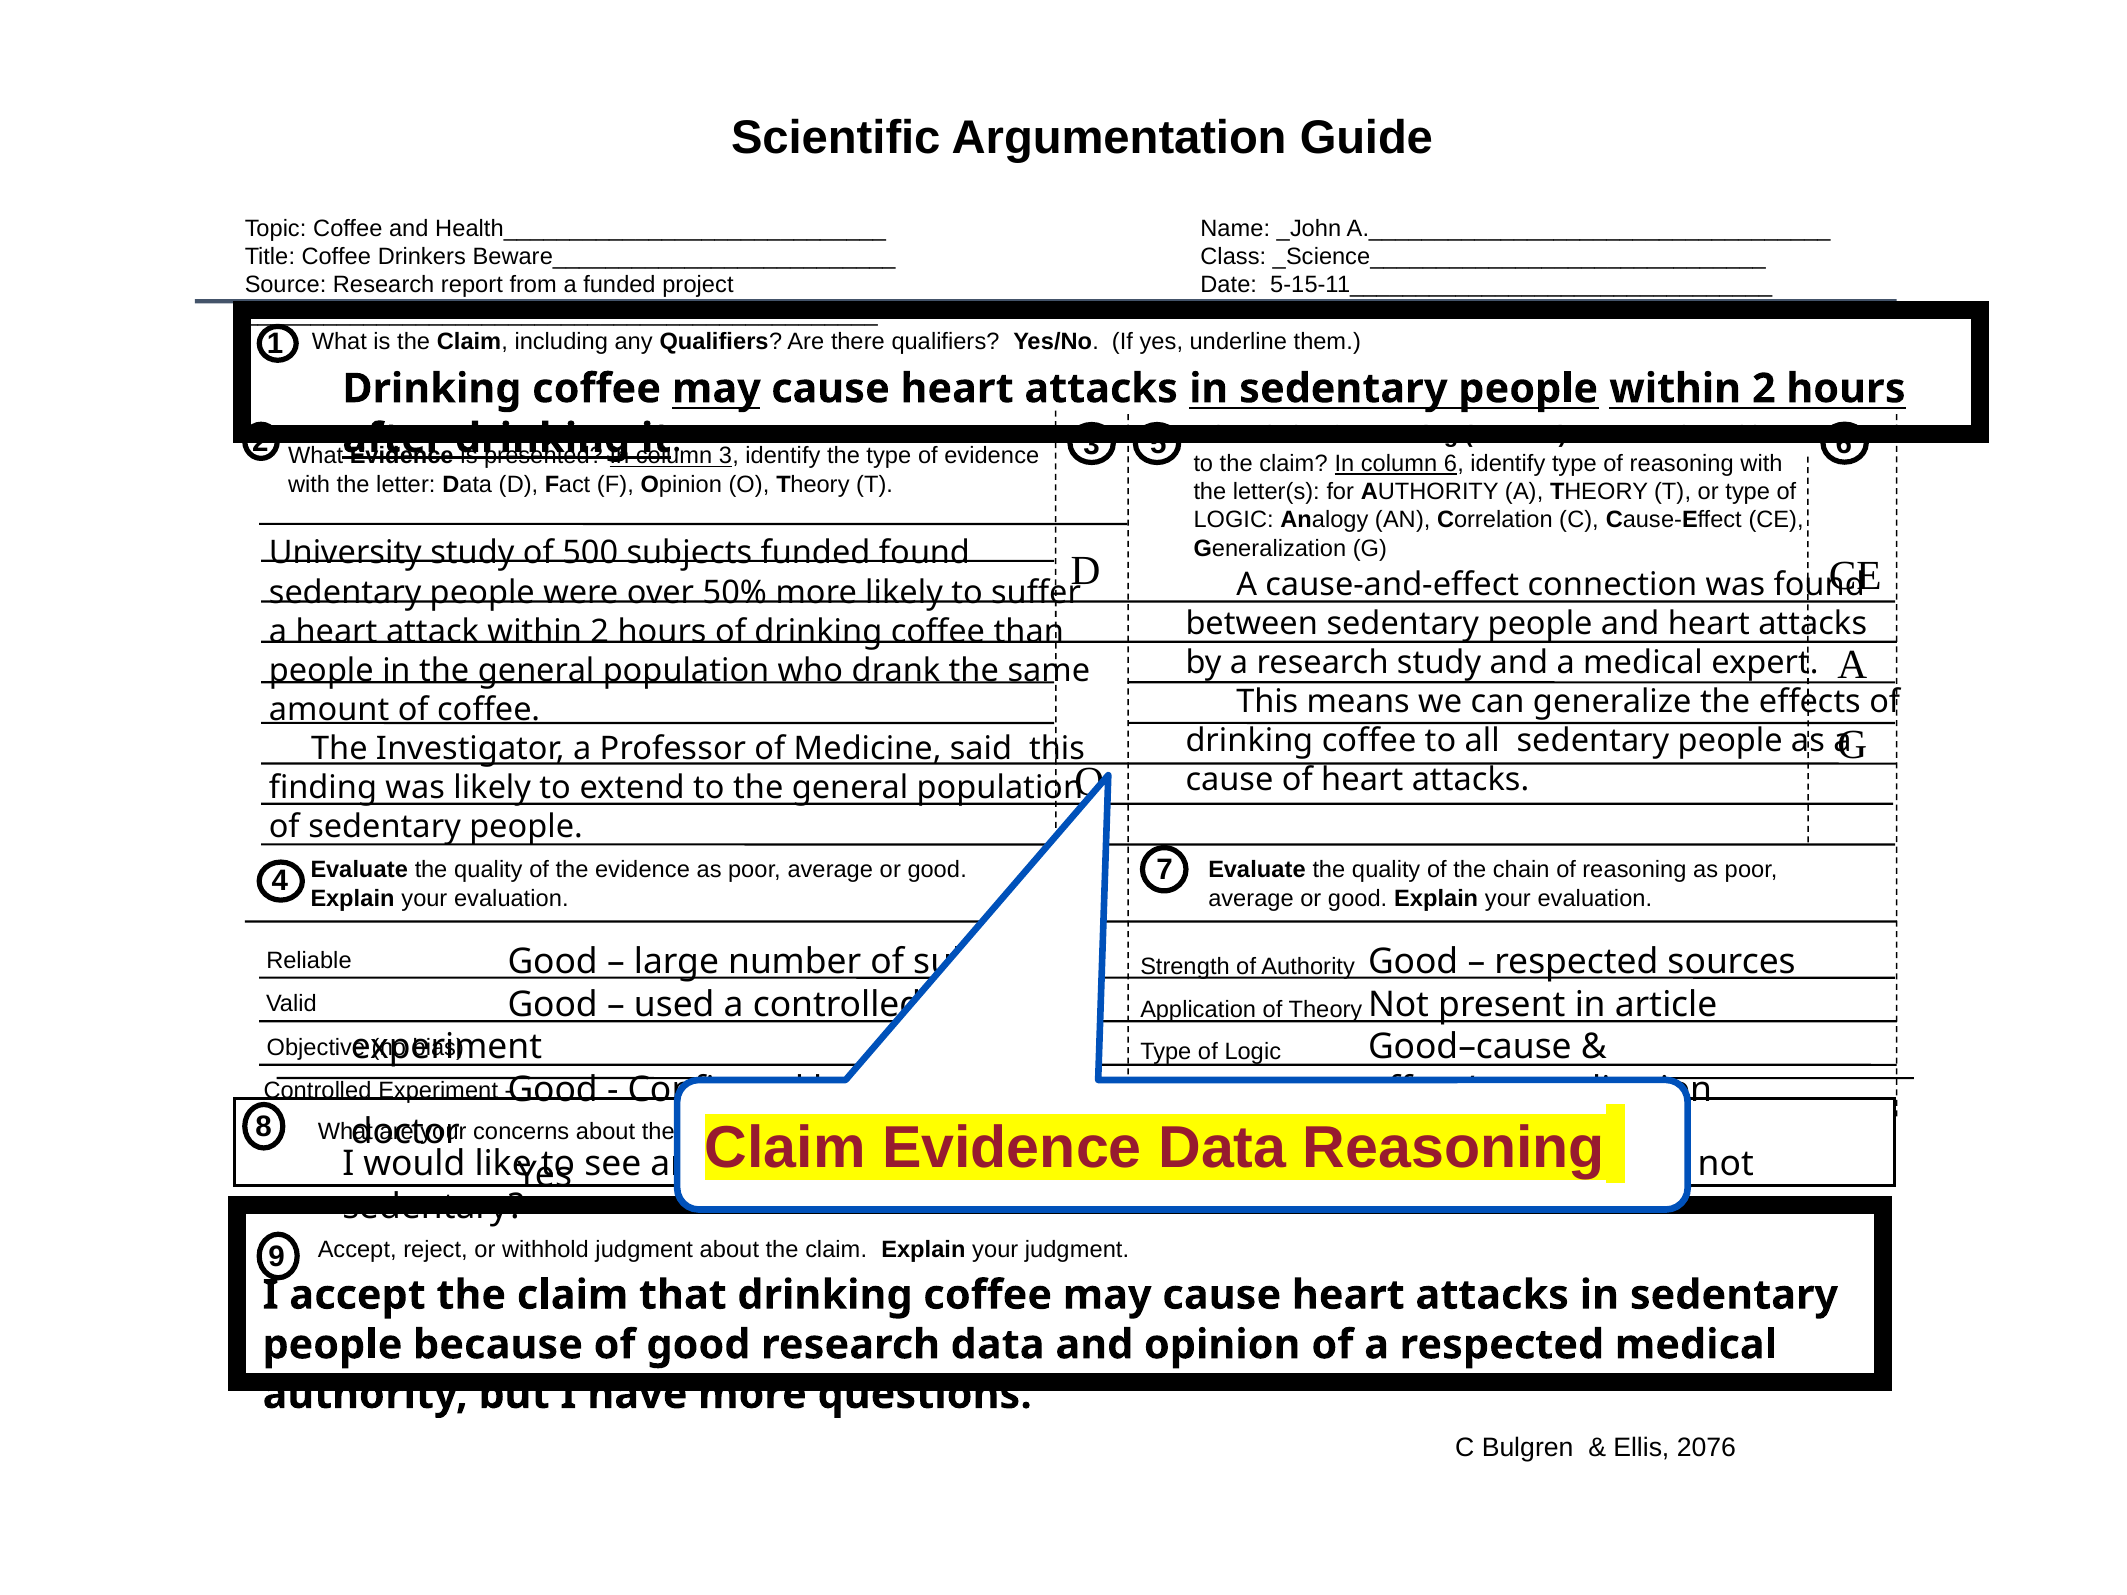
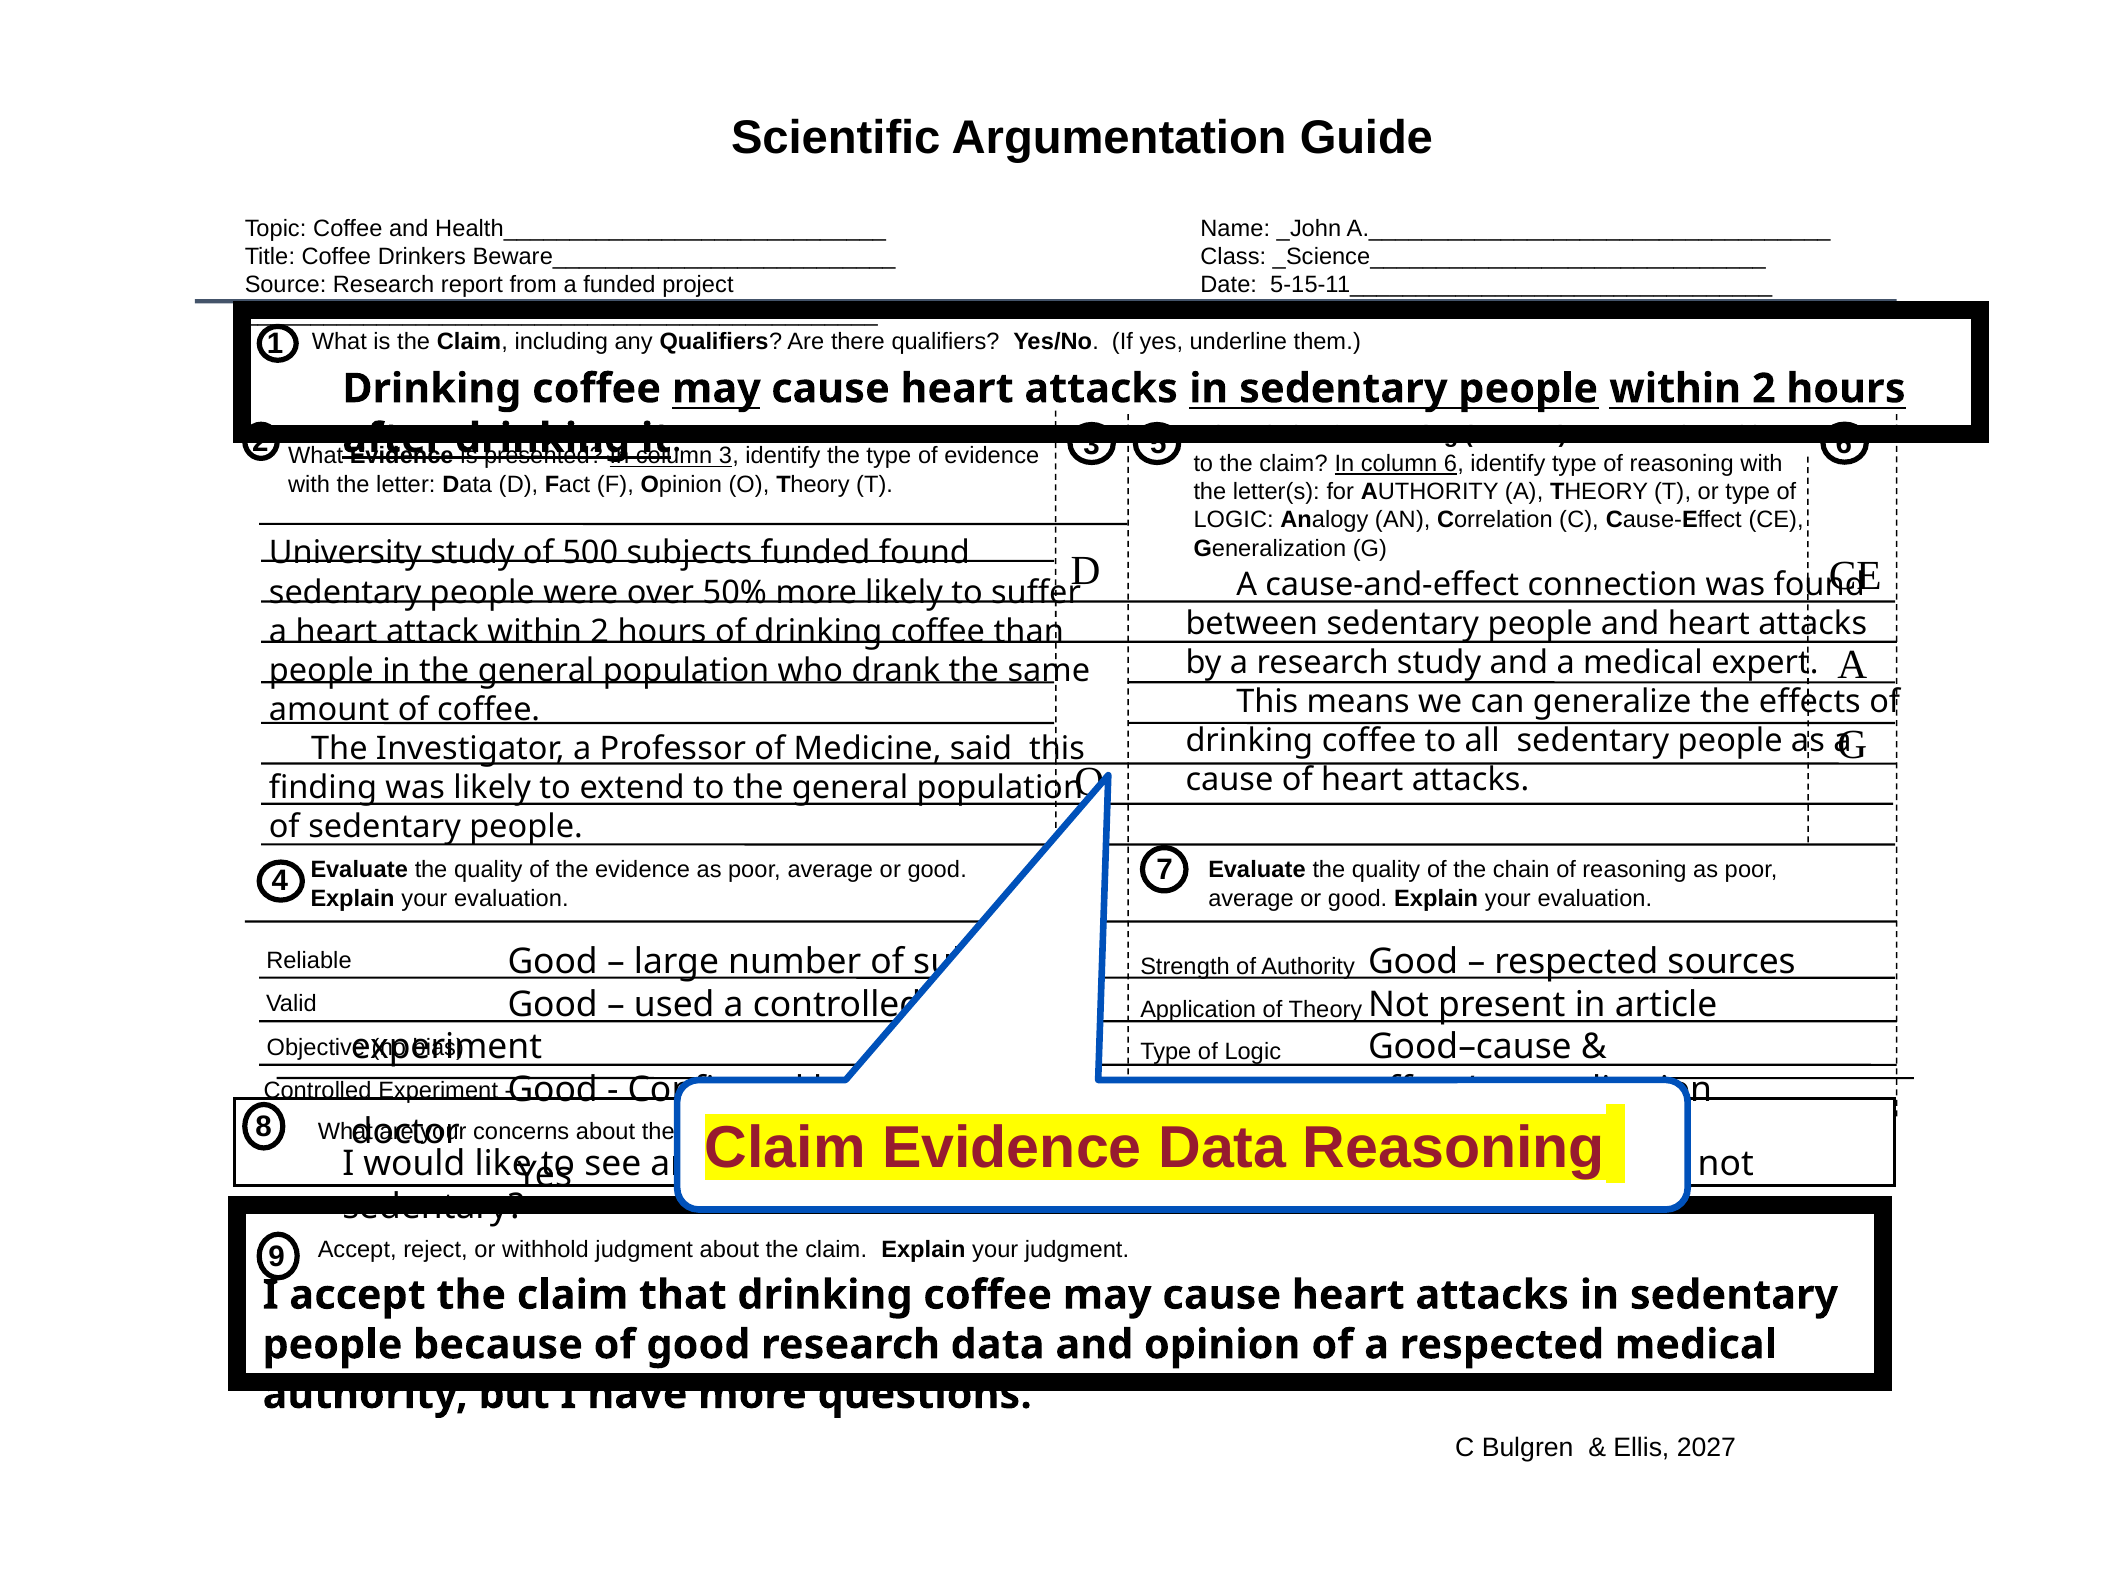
2076: 2076 -> 2027
